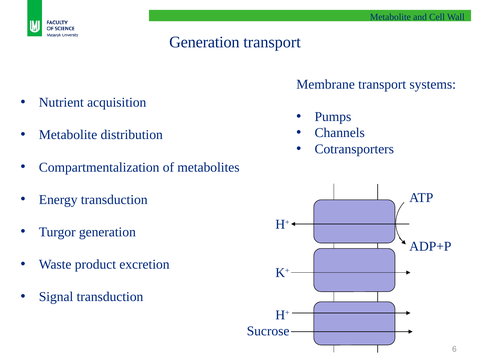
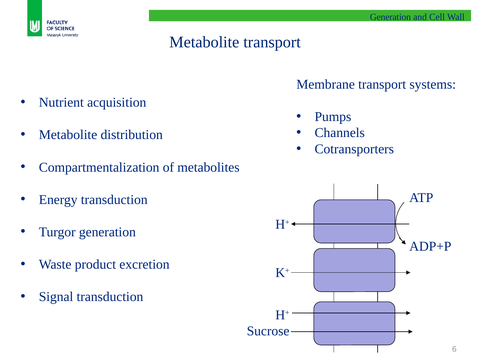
Metabolite at (390, 17): Metabolite -> Generation
Generation at (204, 42): Generation -> Metabolite
